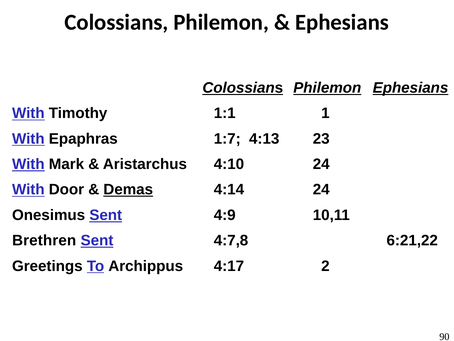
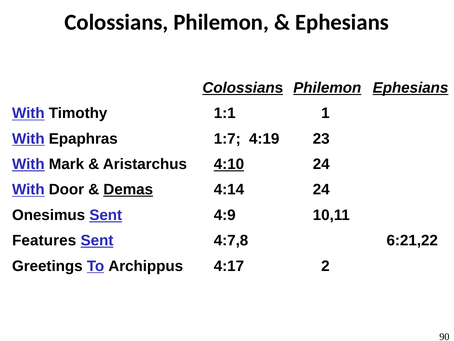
4:13: 4:13 -> 4:19
4:10 underline: none -> present
Brethren: Brethren -> Features
